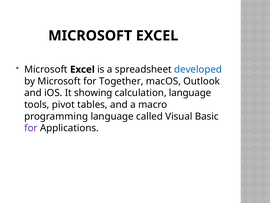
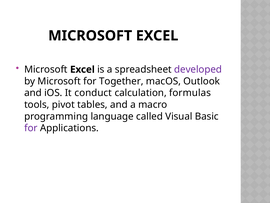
developed colour: blue -> purple
showing: showing -> conduct
calculation language: language -> formulas
